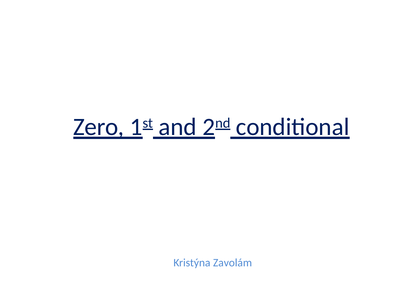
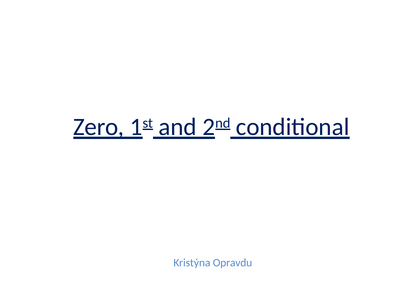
Zavolám: Zavolám -> Opravdu
